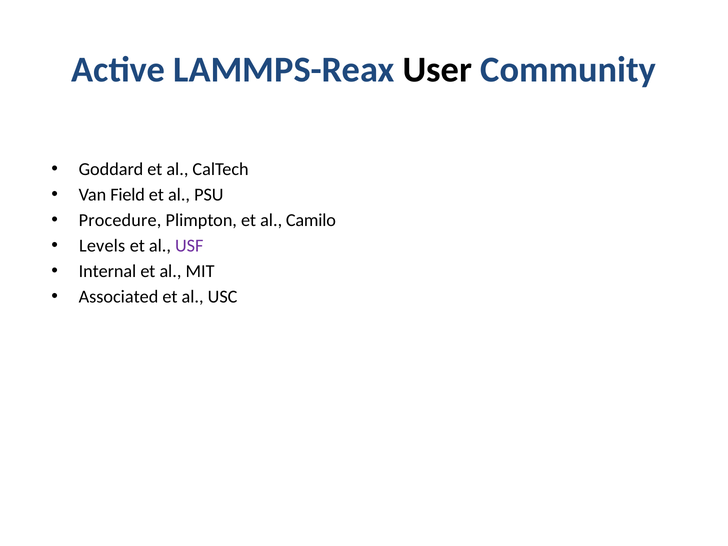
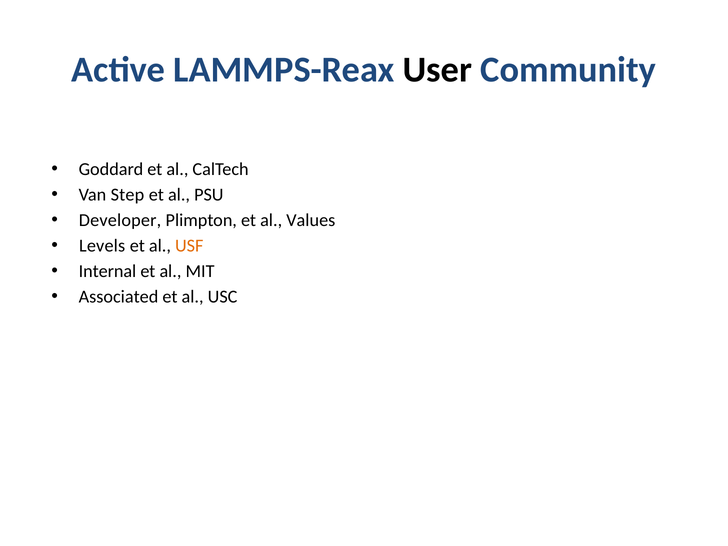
Field: Field -> Step
Procedure: Procedure -> Developer
Camilo: Camilo -> Values
USF colour: purple -> orange
